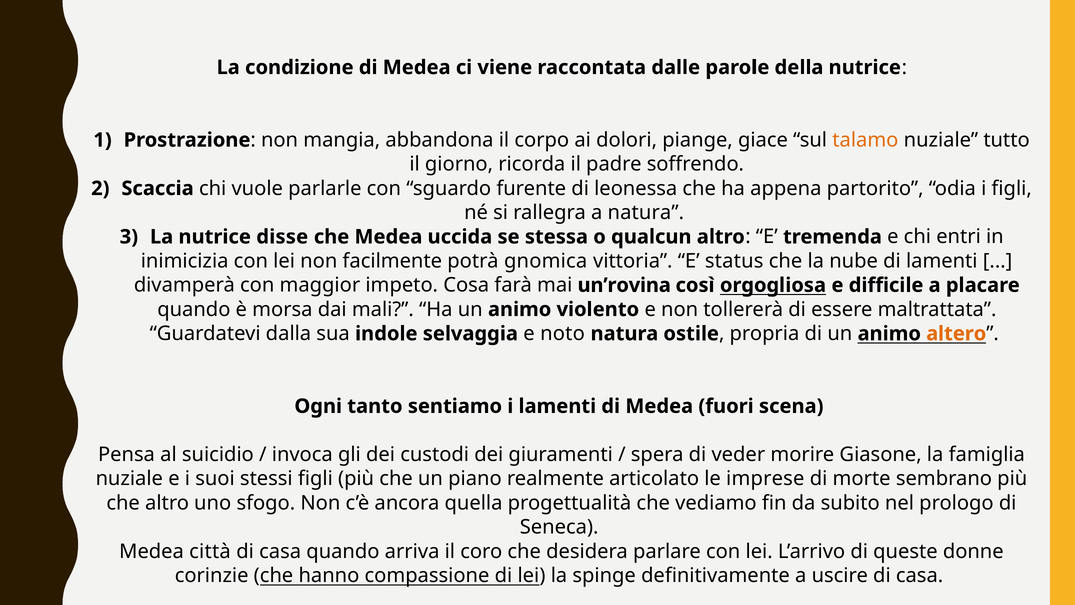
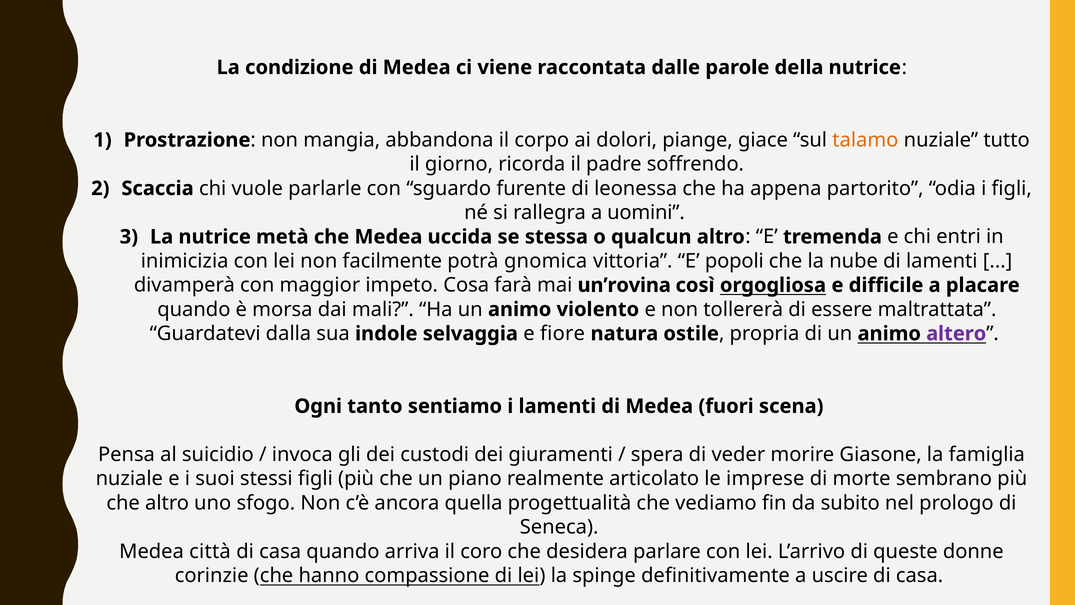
a natura: natura -> uomini
disse: disse -> metà
status: status -> popoli
noto: noto -> fiore
altero colour: orange -> purple
